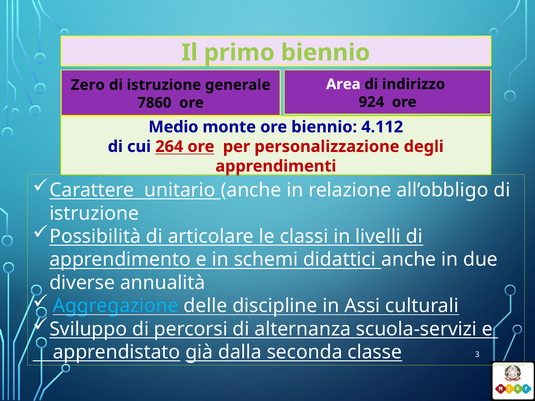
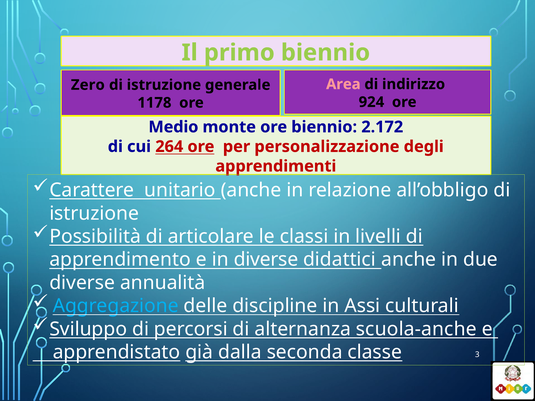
Area colour: white -> pink
7860: 7860 -> 1178
4.112: 4.112 -> 2.172
in schemi: schemi -> diverse
scuola-servizi: scuola-servizi -> scuola-anche
